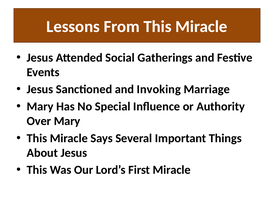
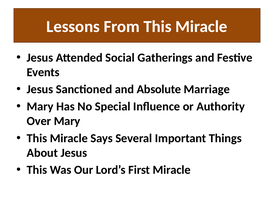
Invoking: Invoking -> Absolute
